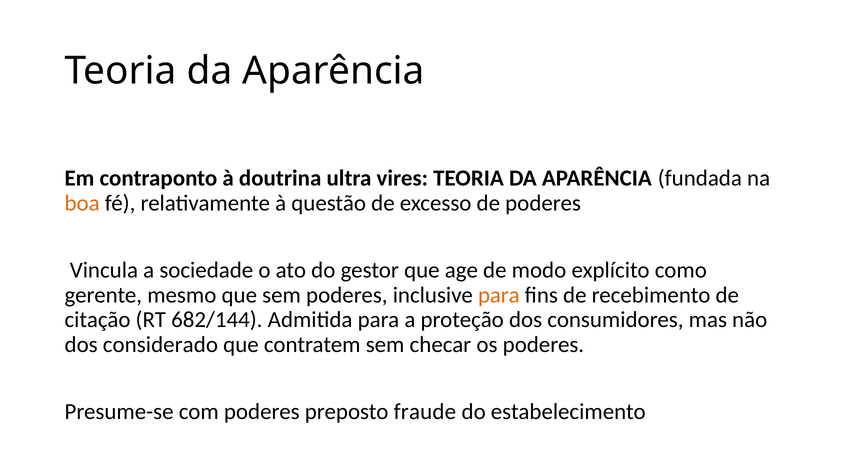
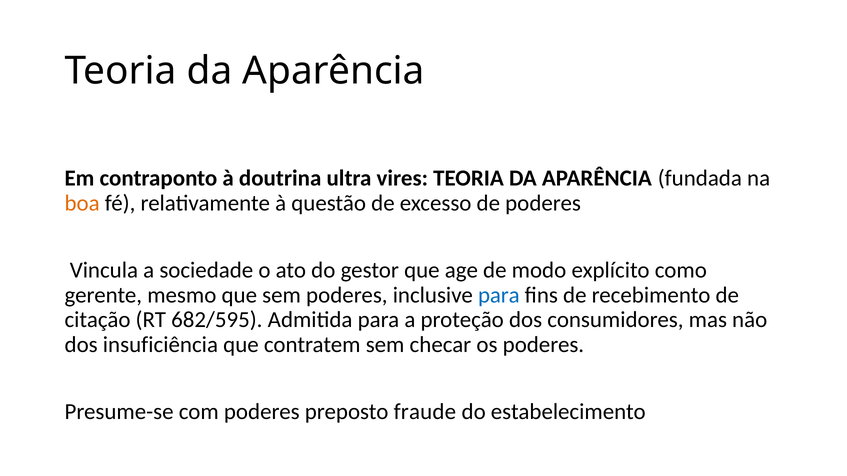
para at (499, 295) colour: orange -> blue
682/144: 682/144 -> 682/595
considerado: considerado -> insuficiência
